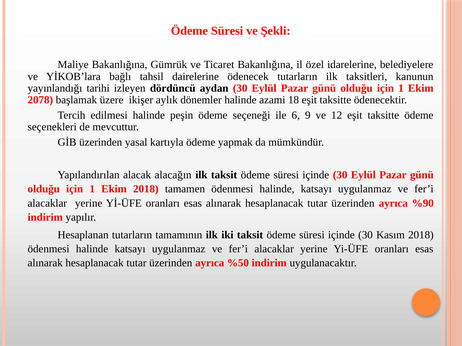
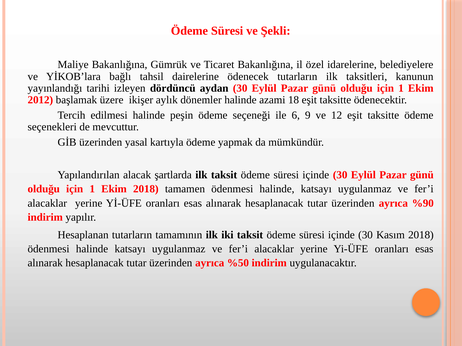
2078: 2078 -> 2012
alacağın: alacağın -> şartlarda
